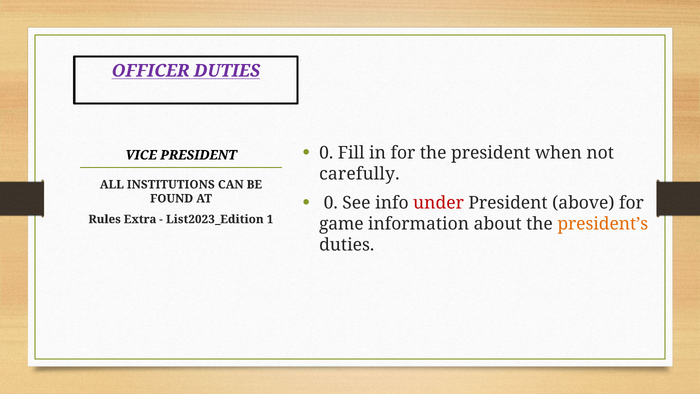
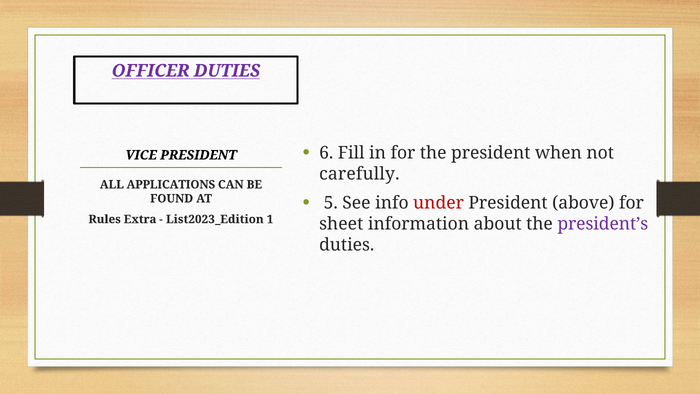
0 at (326, 153): 0 -> 6
INSTITUTIONS: INSTITUTIONS -> APPLICATIONS
0 at (331, 203): 0 -> 5
game: game -> sheet
president’s colour: orange -> purple
